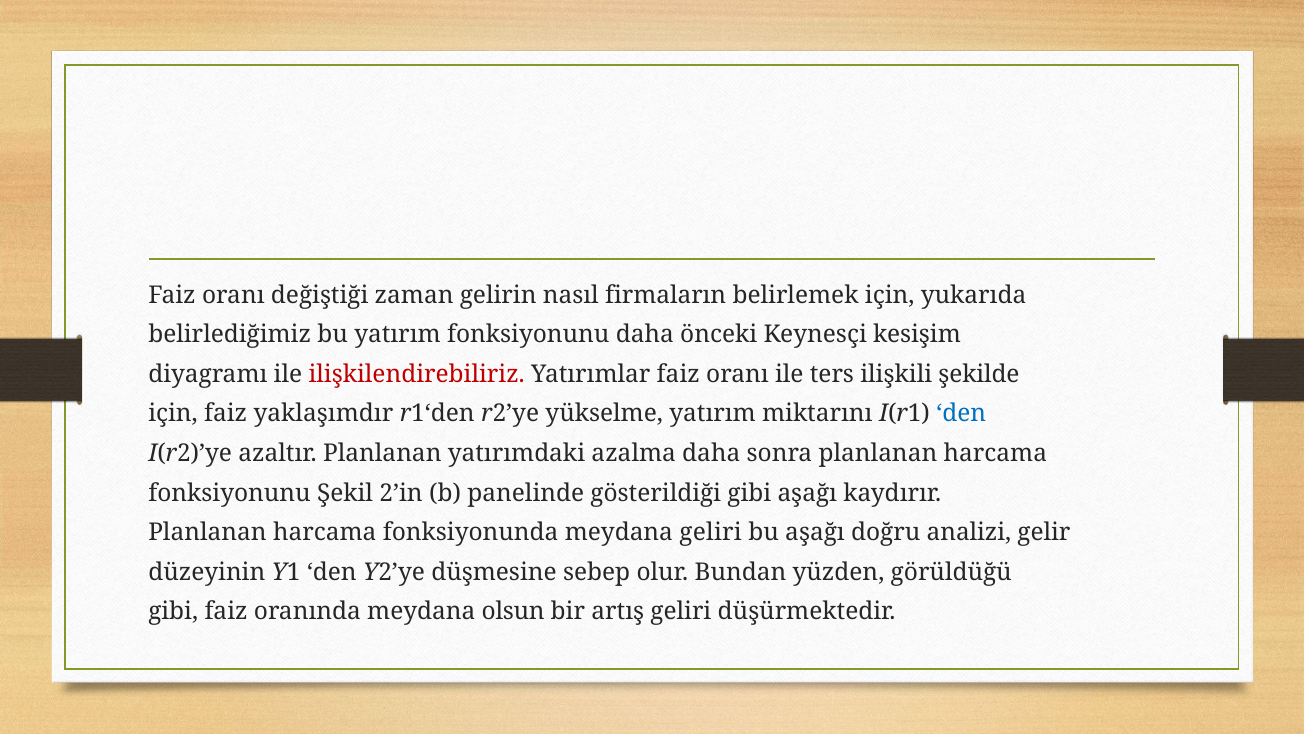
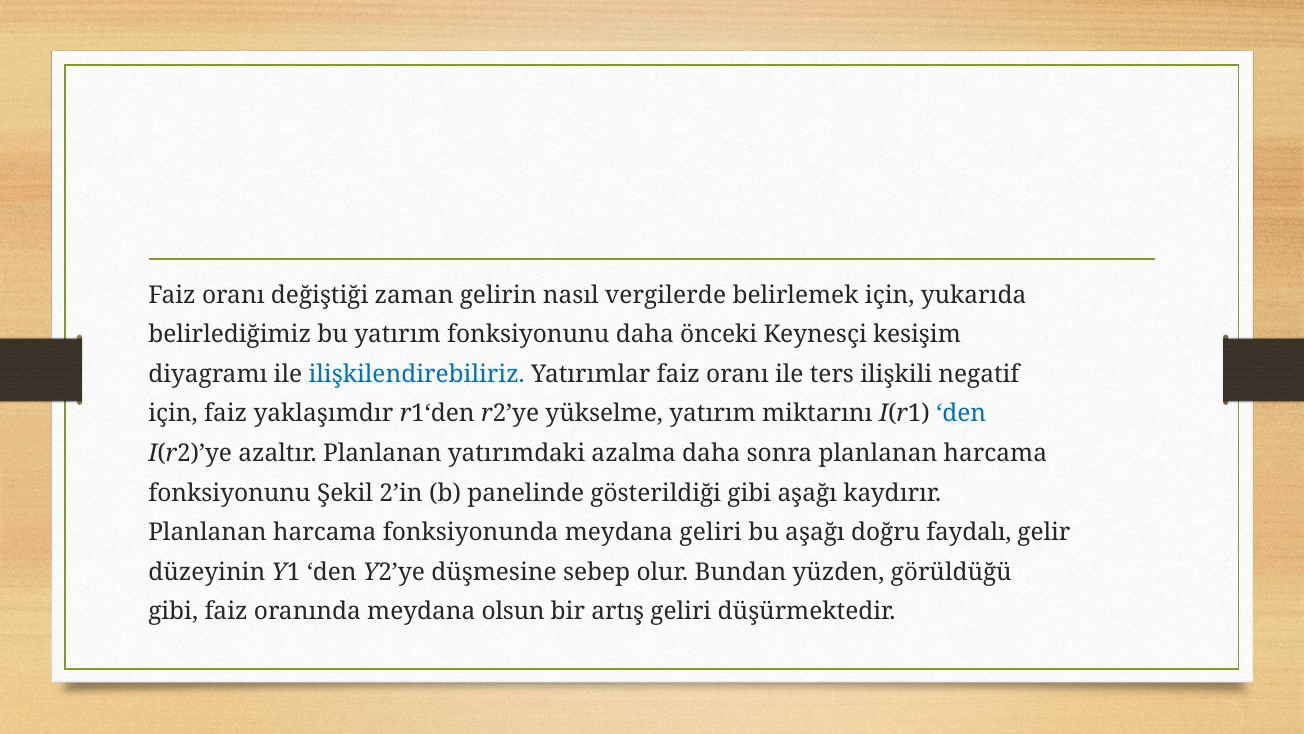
firmaların: firmaların -> vergilerde
ilişkilendirebiliriz colour: red -> blue
şekilde: şekilde -> negatif
analizi: analizi -> faydalı
